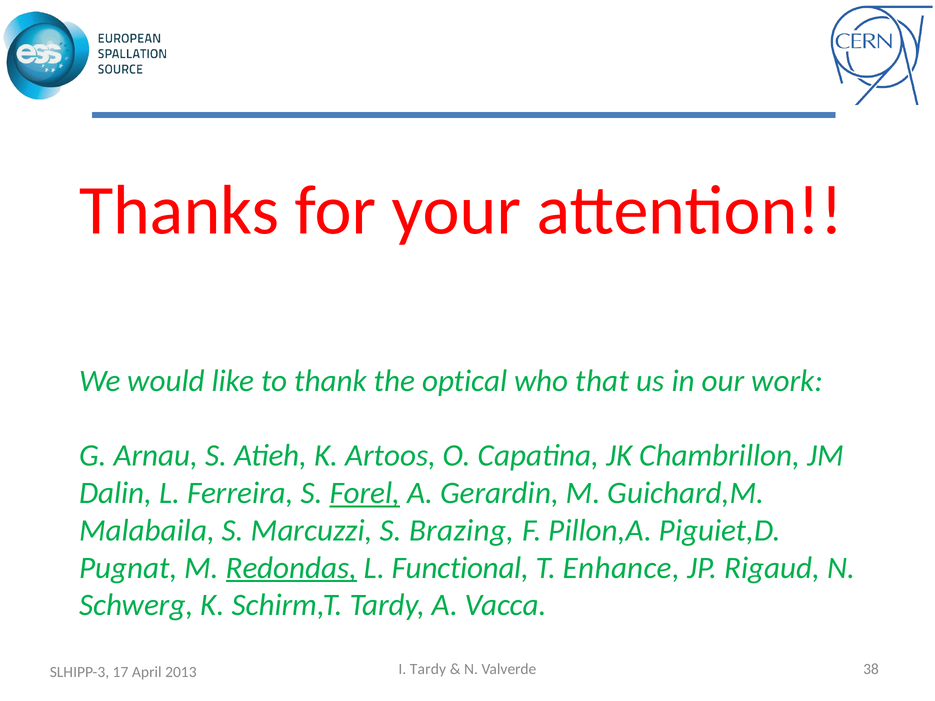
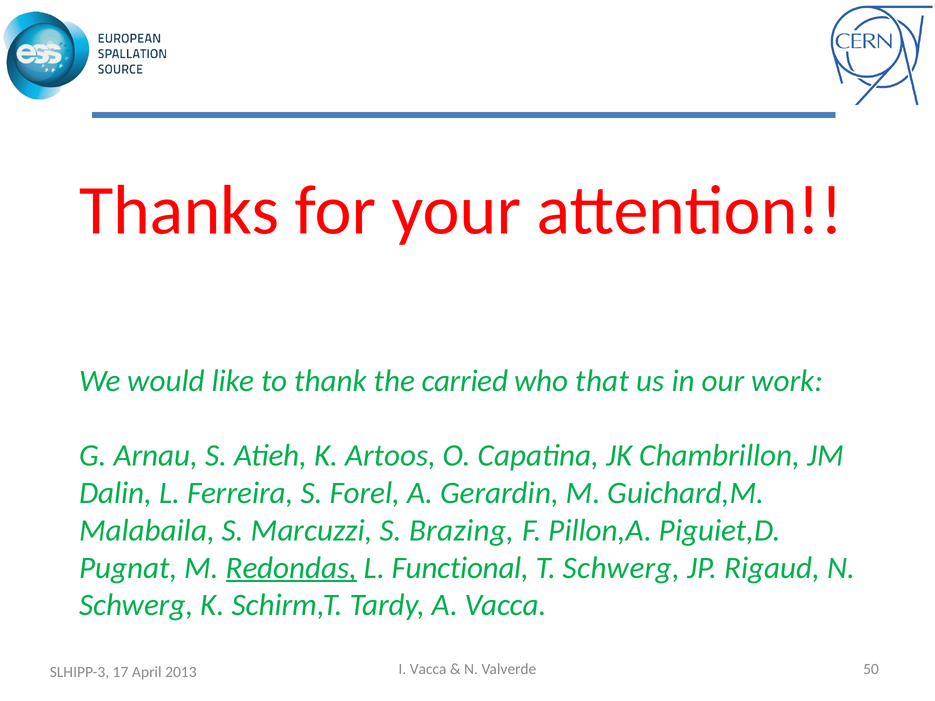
optical: optical -> carried
Forel underline: present -> none
T Enhance: Enhance -> Schwerg
I Tardy: Tardy -> Vacca
38: 38 -> 50
